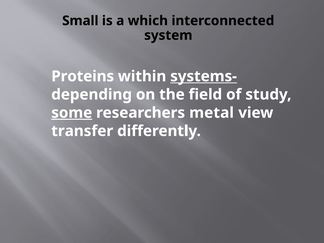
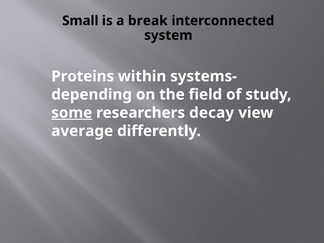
which: which -> break
systems- underline: present -> none
metal: metal -> decay
transfer: transfer -> average
